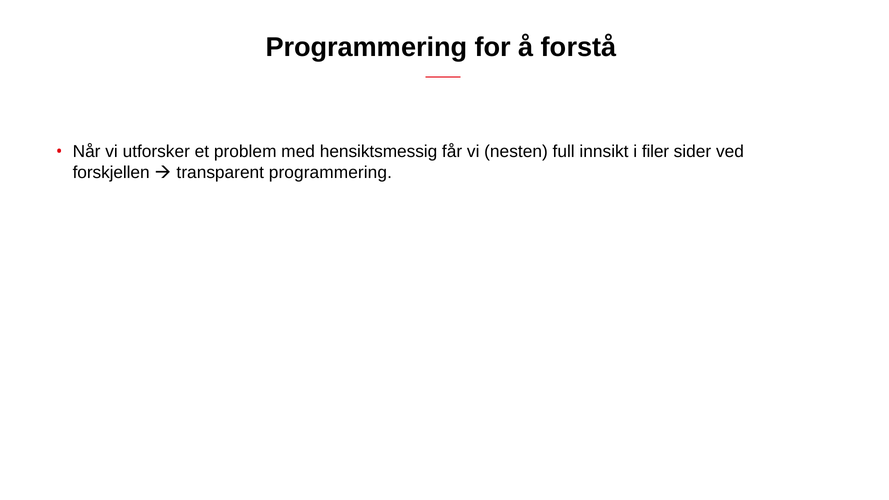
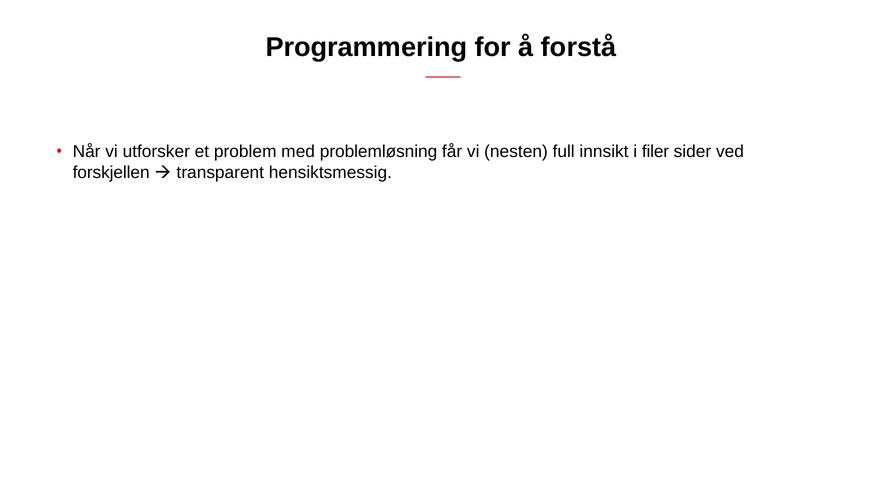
hensiktsmessig: hensiktsmessig -> problemløsning
transparent programmering: programmering -> hensiktsmessig
